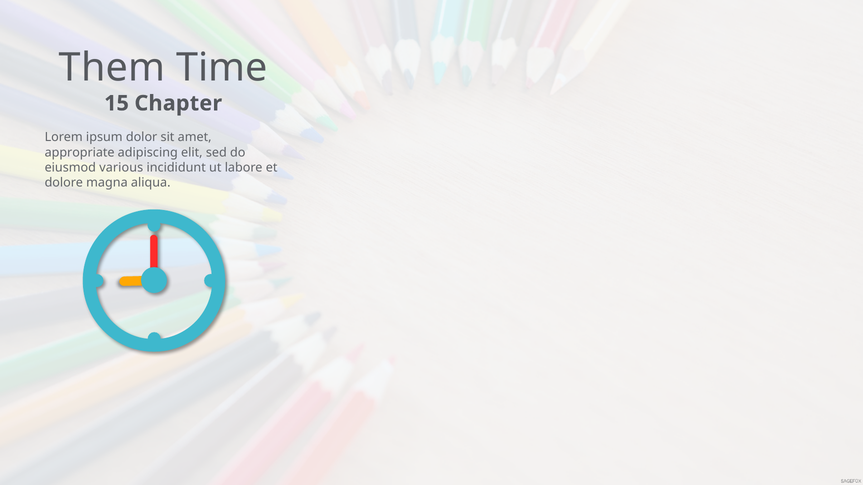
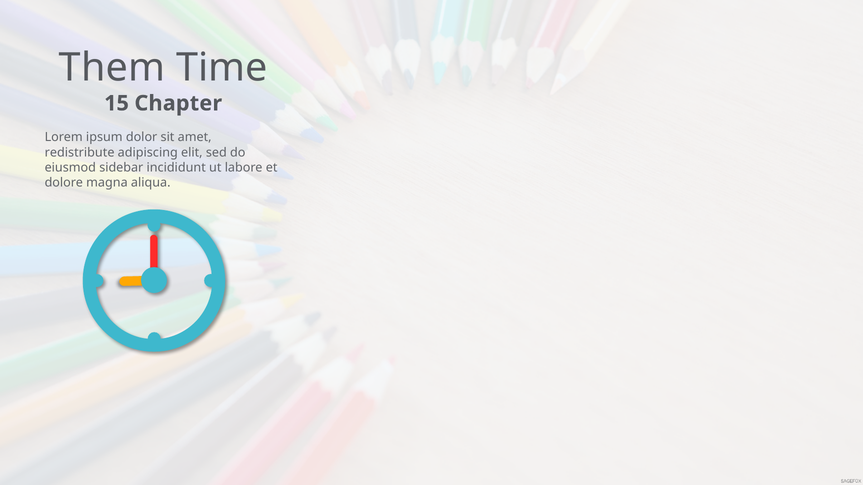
appropriate: appropriate -> redistribute
various: various -> sidebar
